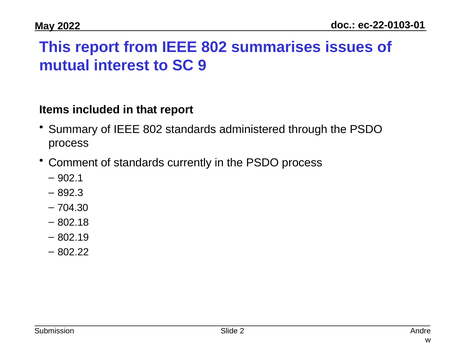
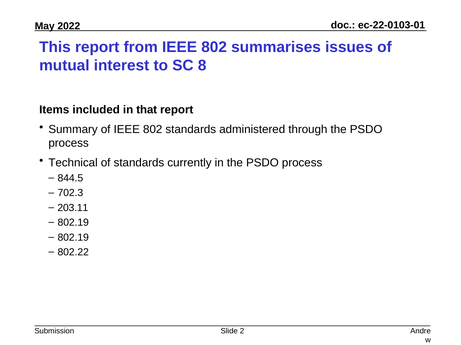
9: 9 -> 8
Comment: Comment -> Technical
902.1: 902.1 -> 844.5
892.3: 892.3 -> 702.3
704.30: 704.30 -> 203.11
802.18 at (73, 223): 802.18 -> 802.19
